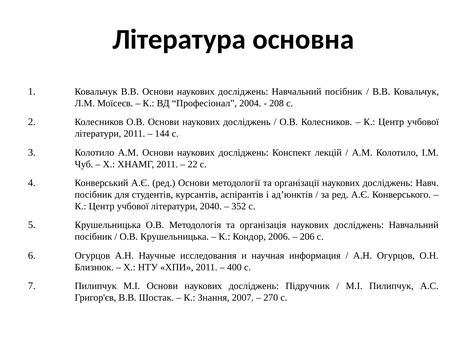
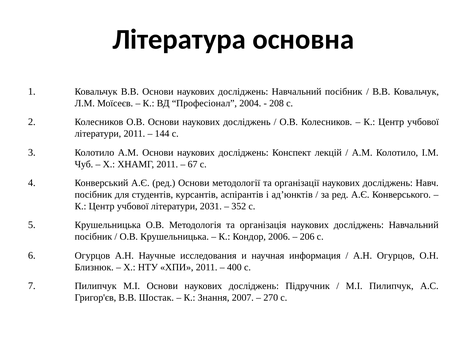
22: 22 -> 67
2040: 2040 -> 2031
